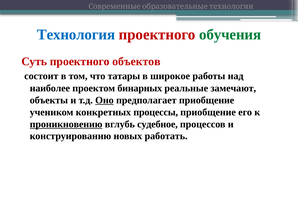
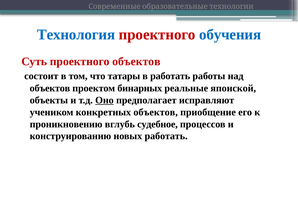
обучения colour: green -> blue
в широкое: широкое -> работать
наиболее at (50, 88): наиболее -> объектов
замечают: замечают -> японской
предполагает приобщение: приобщение -> исправляют
конкретных процессы: процессы -> объектов
проникновению underline: present -> none
